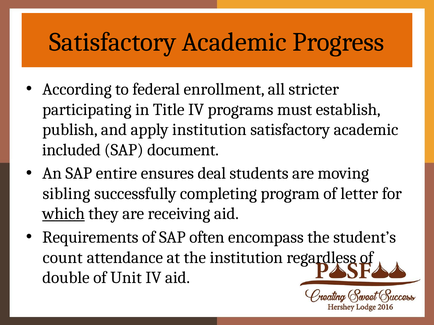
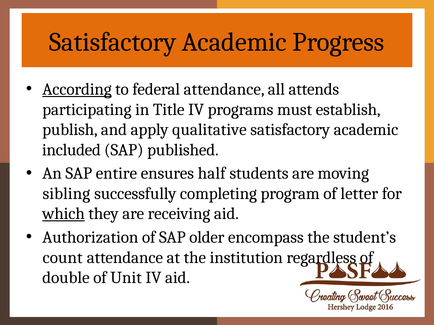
According underline: none -> present
federal enrollment: enrollment -> attendance
stricter: stricter -> attends
apply institution: institution -> qualitative
document: document -> published
deal: deal -> half
Requirements: Requirements -> Authorization
often: often -> older
